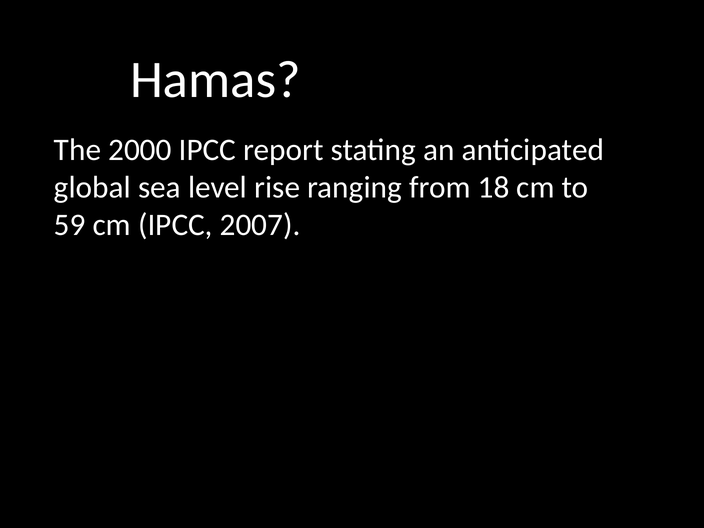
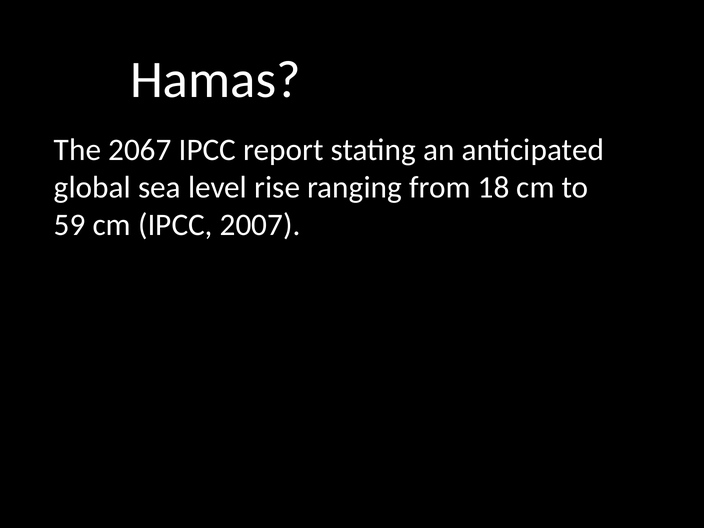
2000: 2000 -> 2067
